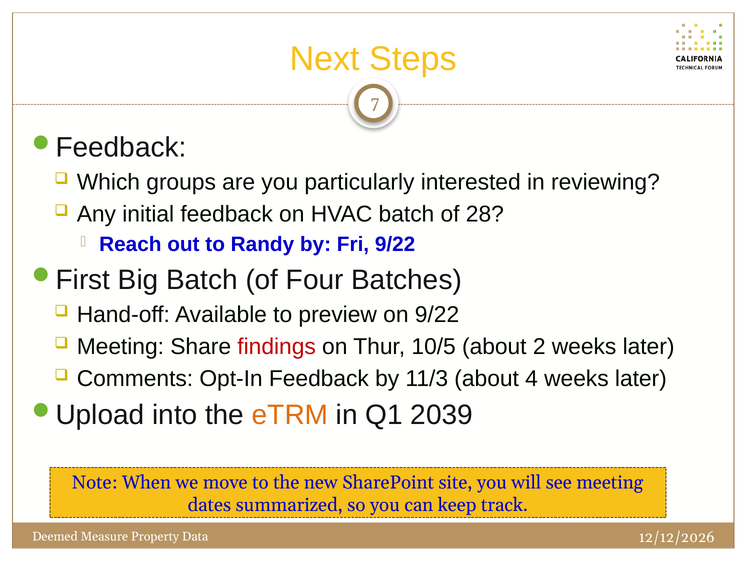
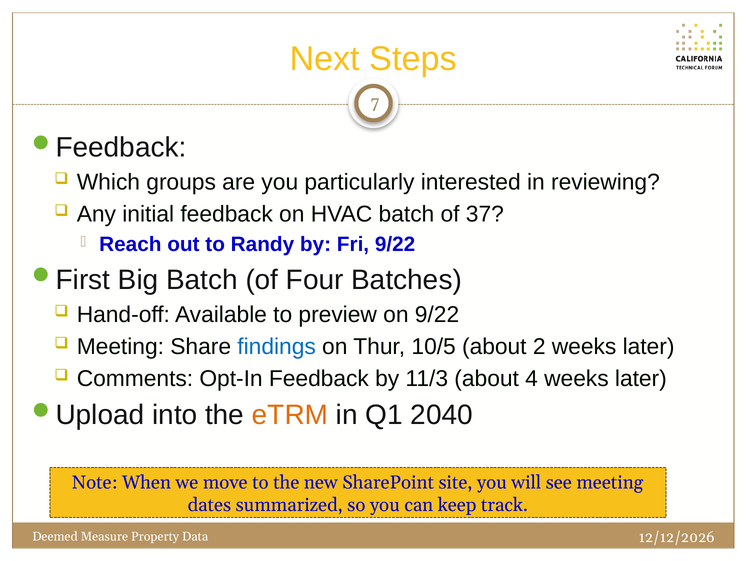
28: 28 -> 37
findings colour: red -> blue
2039: 2039 -> 2040
